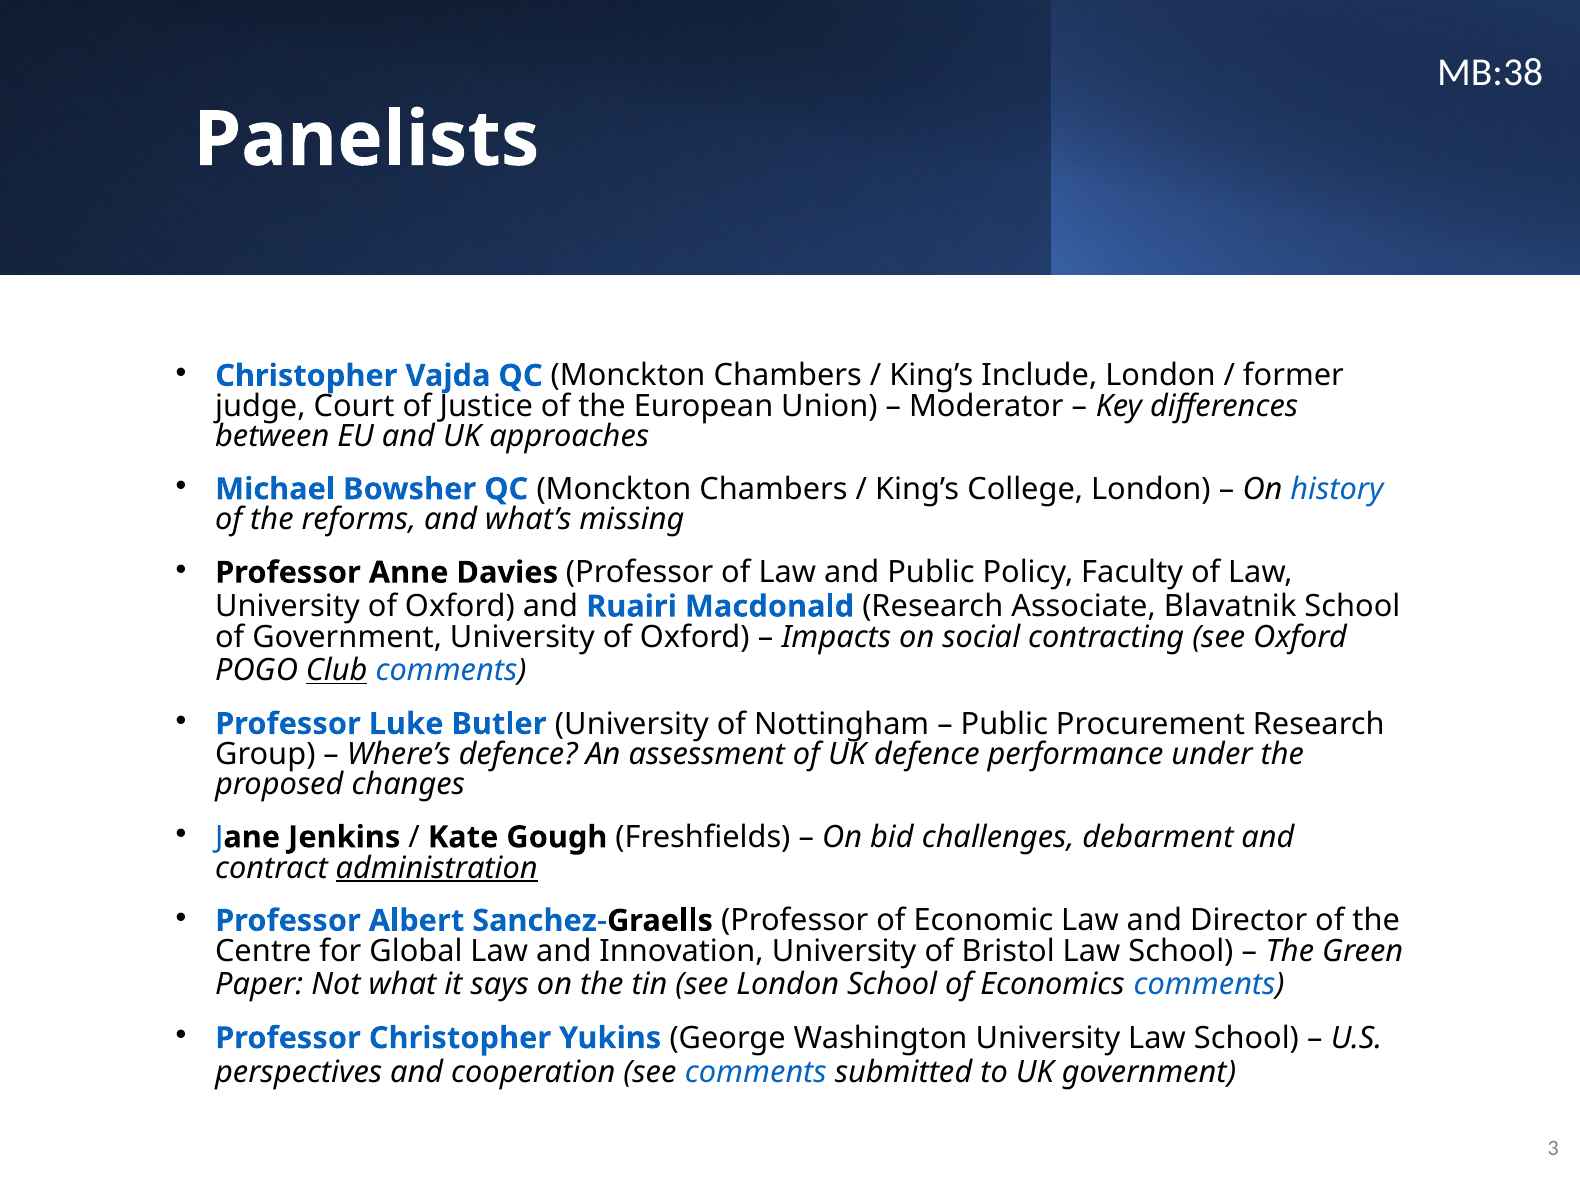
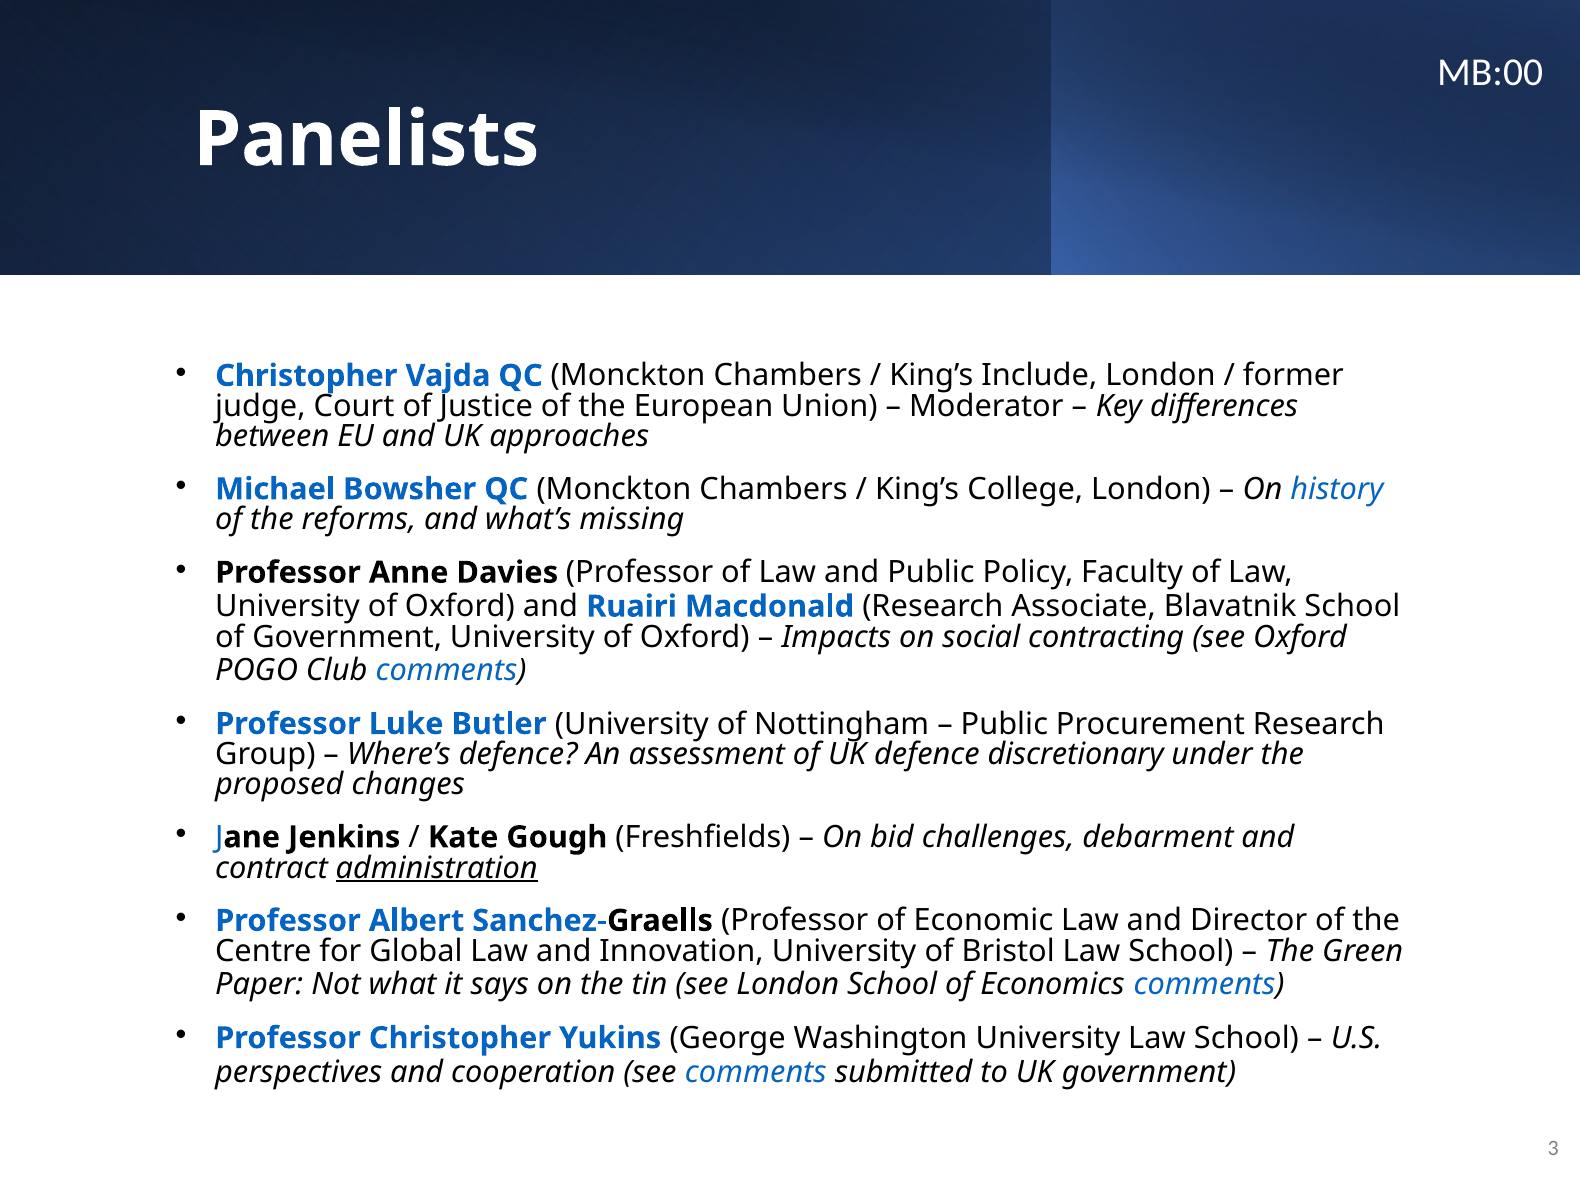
MB:38: MB:38 -> MB:00
Club underline: present -> none
performance: performance -> discretionary
